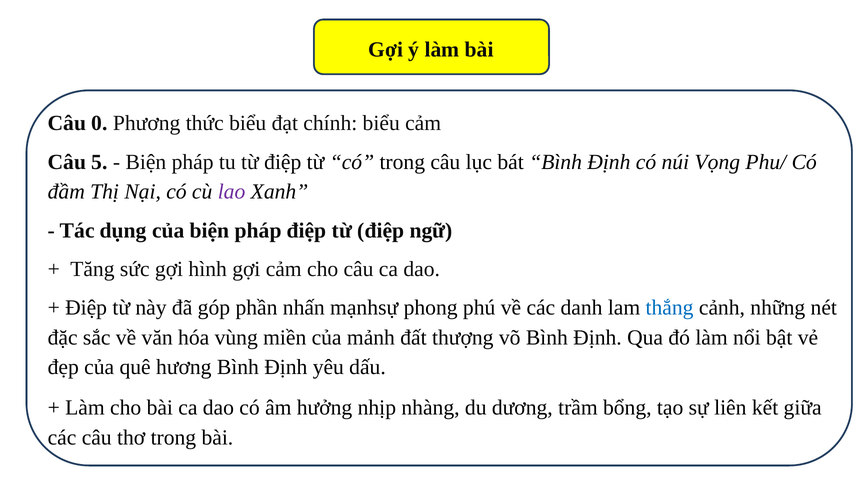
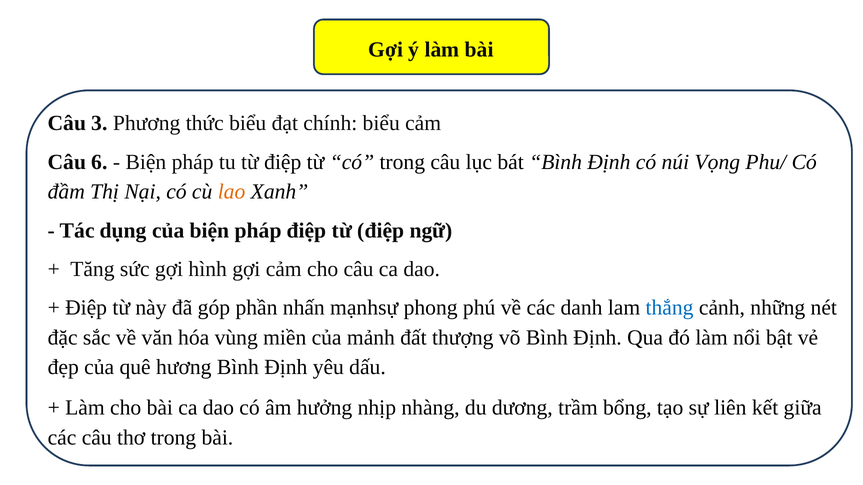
0: 0 -> 3
5: 5 -> 6
lao colour: purple -> orange
